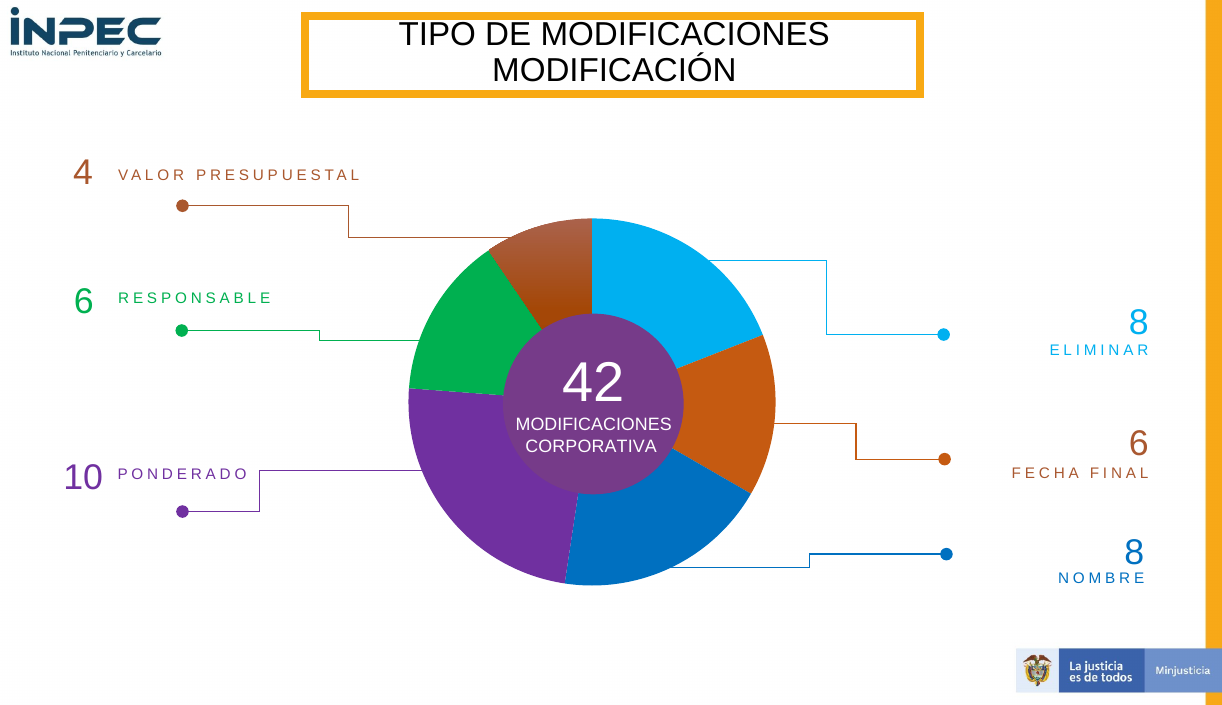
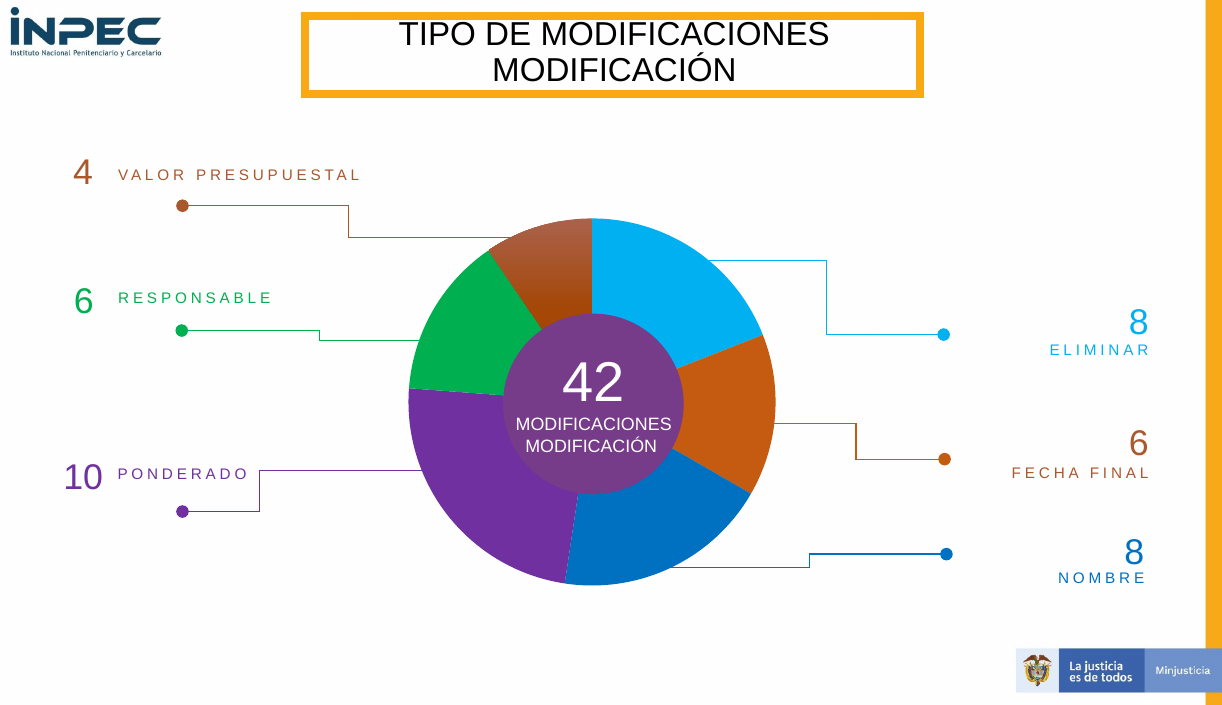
CORPORATIVA at (591, 447): CORPORATIVA -> MODIFICACIÓN
